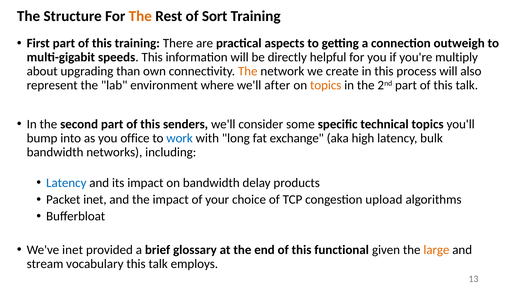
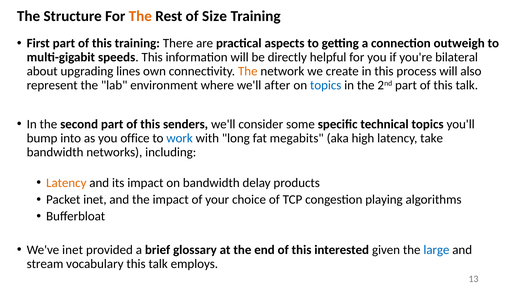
Sort: Sort -> Size
multiply: multiply -> bilateral
than: than -> lines
topics at (326, 85) colour: orange -> blue
exchange: exchange -> megabits
bulk: bulk -> take
Latency at (66, 182) colour: blue -> orange
upload: upload -> playing
functional: functional -> interested
large colour: orange -> blue
